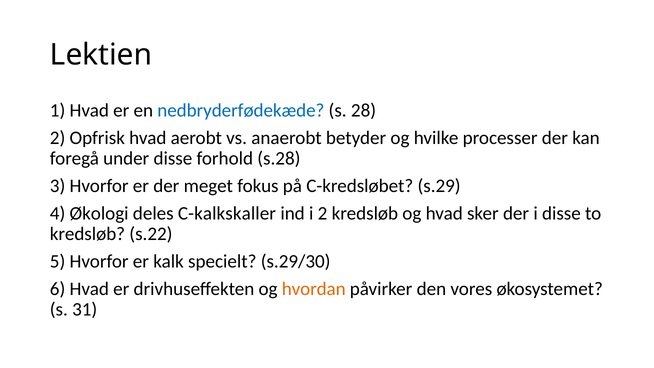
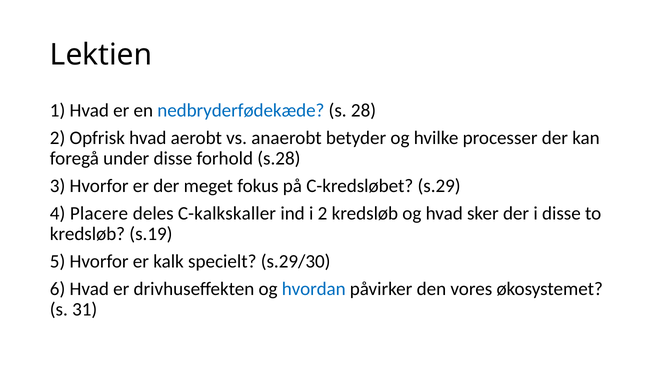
Økologi: Økologi -> Placere
s.22: s.22 -> s.19
hvordan colour: orange -> blue
